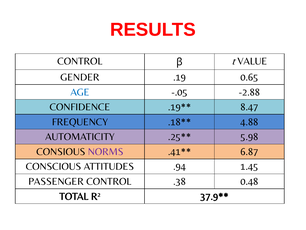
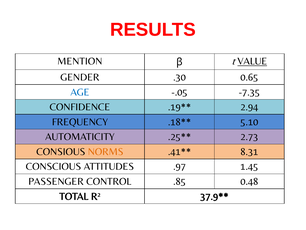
CONTROL at (80, 61): CONTROL -> MENTION
VALUE underline: none -> present
.19: .19 -> .30
-2.88: -2.88 -> -7.35
8.47: 8.47 -> 2.94
4.88: 4.88 -> 5.10
5.98: 5.98 -> 2.73
NORMS colour: purple -> orange
6.87: 6.87 -> 8.31
.94: .94 -> .97
.38: .38 -> .85
